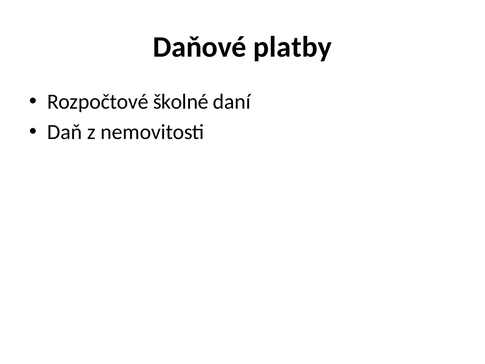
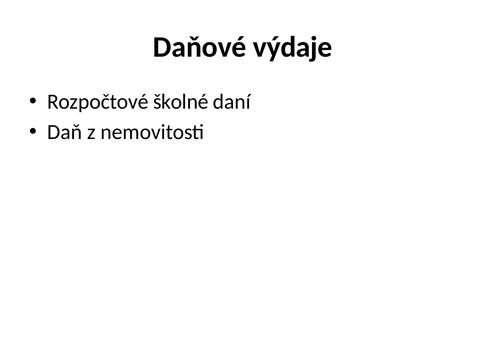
platby: platby -> výdaje
